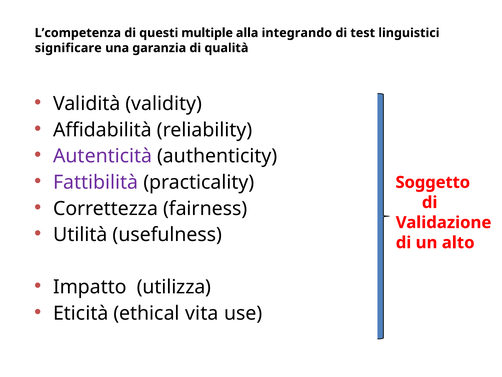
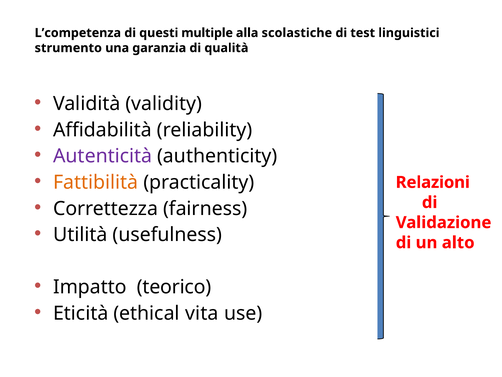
integrando: integrando -> scolastiche
significare: significare -> strumento
Fattibilità colour: purple -> orange
Soggetto: Soggetto -> Relazioni
utilizza: utilizza -> teorico
